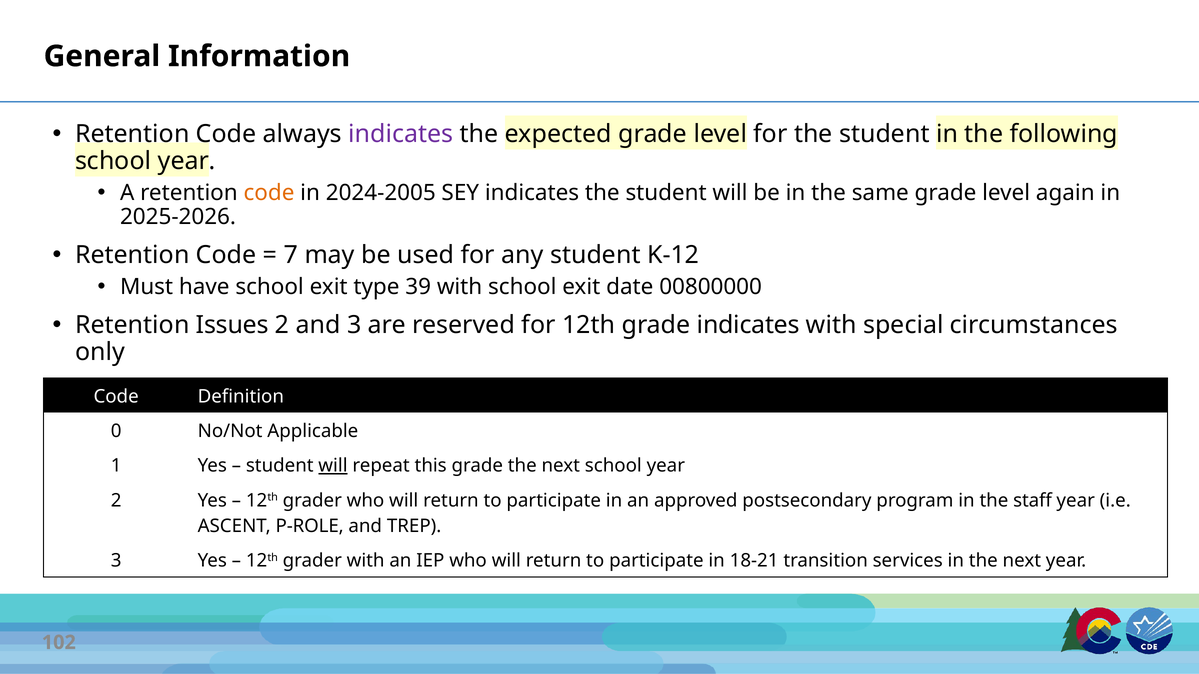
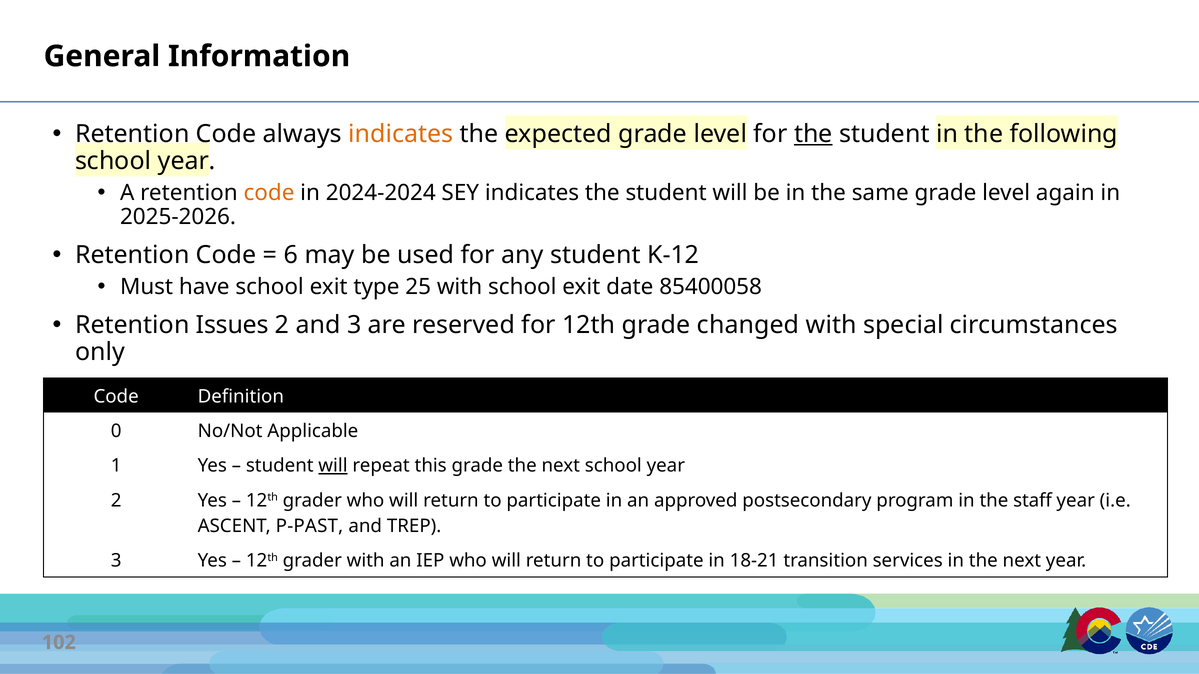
indicates at (401, 134) colour: purple -> orange
the at (813, 134) underline: none -> present
2024-2005: 2024-2005 -> 2024-2024
7: 7 -> 6
39: 39 -> 25
00800000: 00800000 -> 85400058
grade indicates: indicates -> changed
P-ROLE: P-ROLE -> P-PAST
